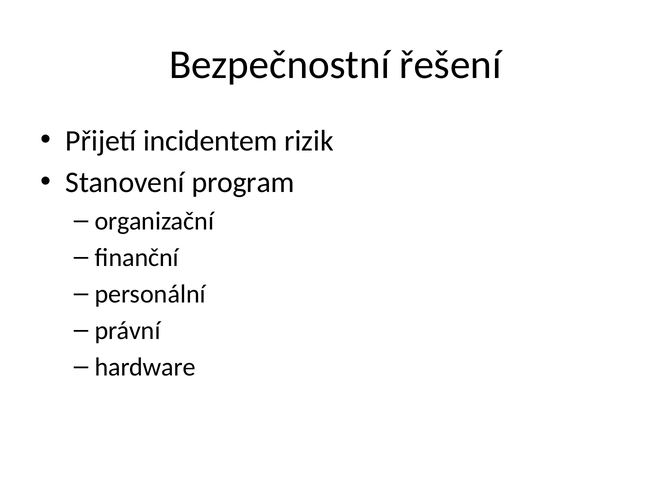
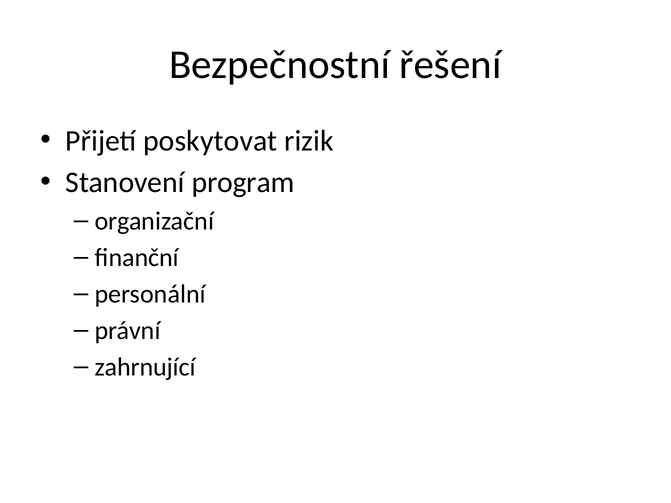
incidentem: incidentem -> poskytovat
hardware: hardware -> zahrnující
